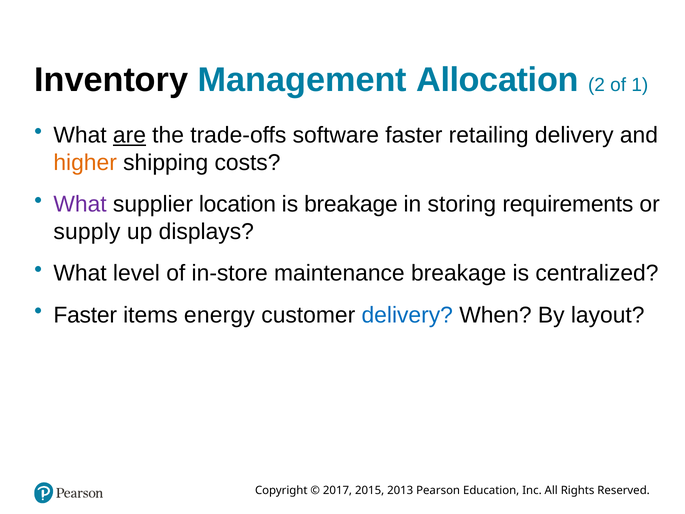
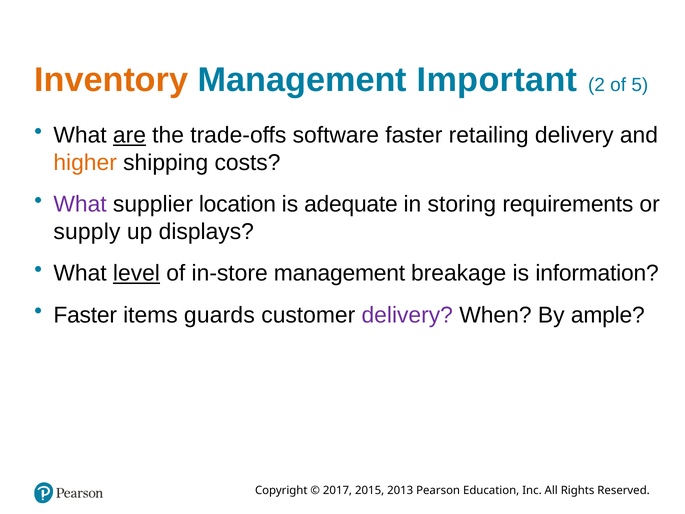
Inventory colour: black -> orange
Allocation: Allocation -> Important
1: 1 -> 5
is breakage: breakage -> adequate
level underline: none -> present
in-store maintenance: maintenance -> management
centralized: centralized -> information
energy: energy -> guards
delivery at (407, 315) colour: blue -> purple
layout: layout -> ample
